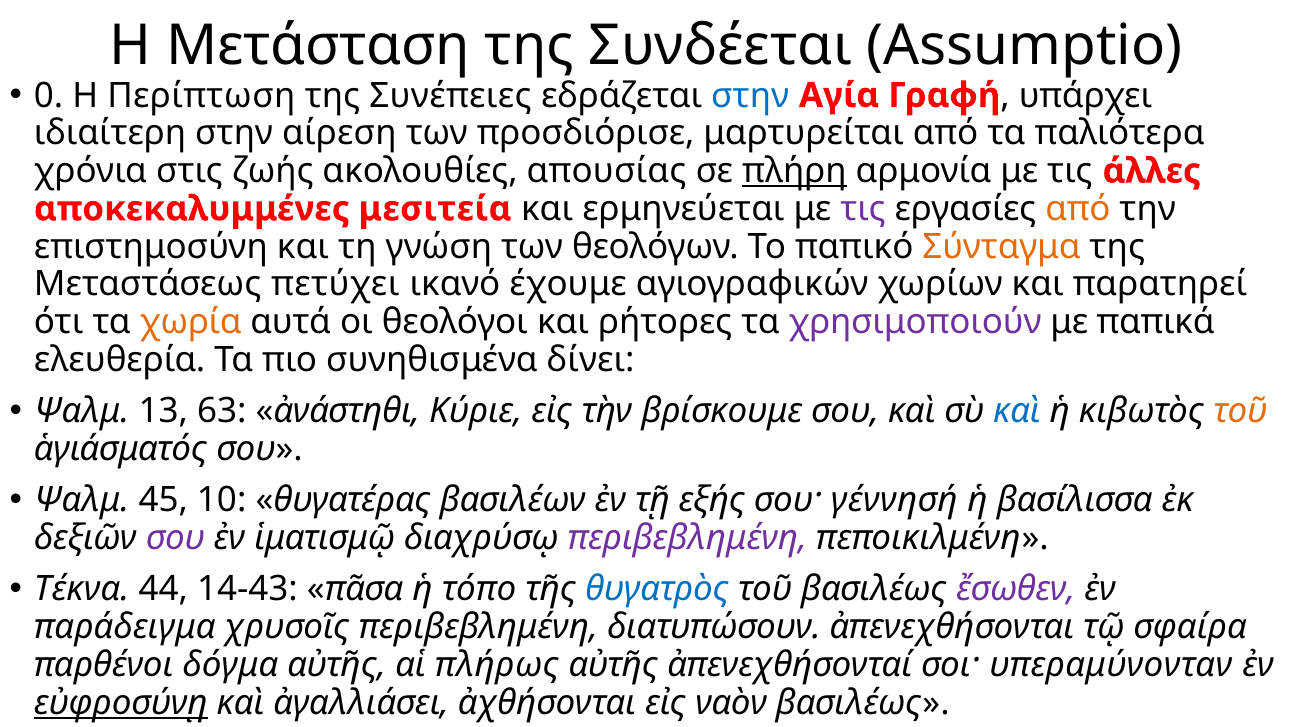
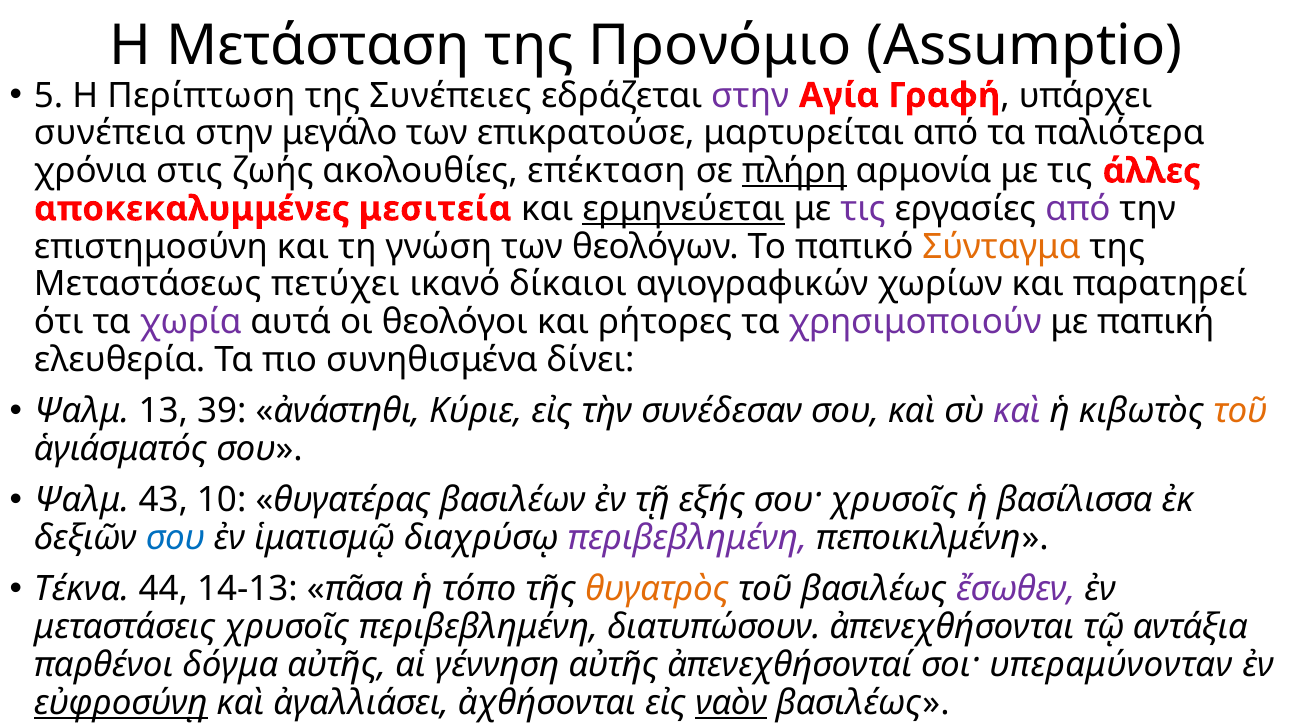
Συνδέεται: Συνδέεται -> Προνόμιο
0: 0 -> 5
στην at (750, 96) colour: blue -> purple
ιδιαίτερη: ιδιαίτερη -> συνέπεια
αίρεση: αίρεση -> μεγάλο
προσδιόρισε: προσδιόρισε -> επικρατούσε
απουσίας: απουσίας -> επέκταση
ερμηνεύεται underline: none -> present
από at (1078, 209) colour: orange -> purple
έχουμε: έχουμε -> δίκαιοι
χωρία colour: orange -> purple
παπικά: παπικά -> παπική
63: 63 -> 39
βρίσκουμε: βρίσκουμε -> συνέδεσαν
καὶ at (1017, 411) colour: blue -> purple
45: 45 -> 43
σου· γέννησή: γέννησή -> χρυσοῖς
σου at (175, 538) colour: purple -> blue
14-43: 14-43 -> 14-13
θυγατρὸς colour: blue -> orange
παράδειγμα: παράδειγμα -> μεταστάσεις
σφαίρα: σφαίρα -> αντάξια
πλήρως: πλήρως -> γέννηση
ναὸν underline: none -> present
